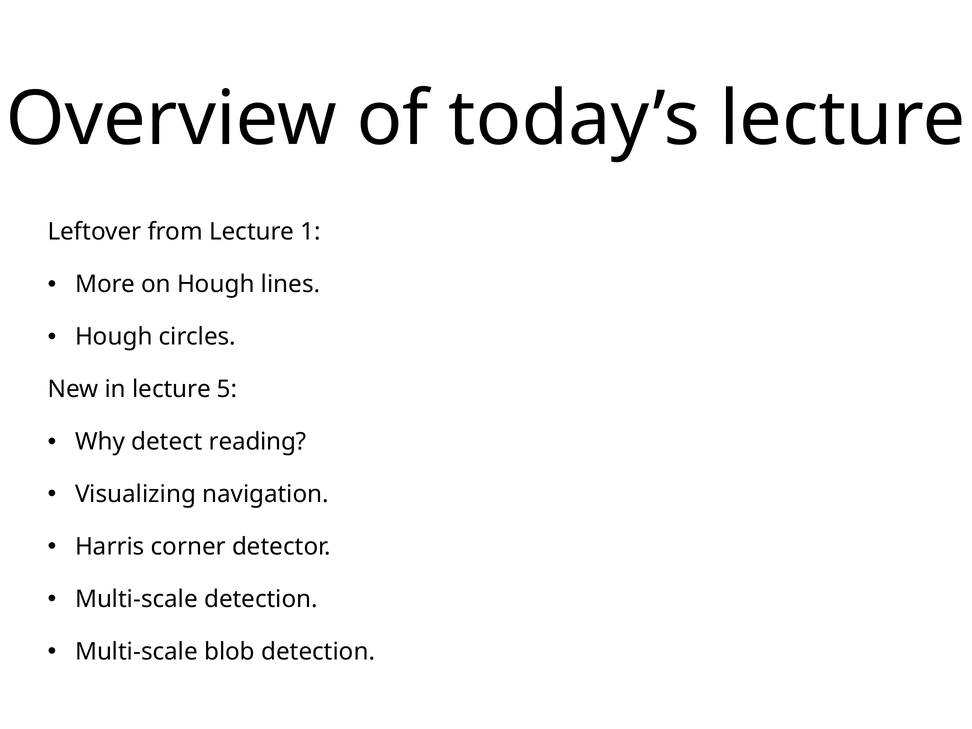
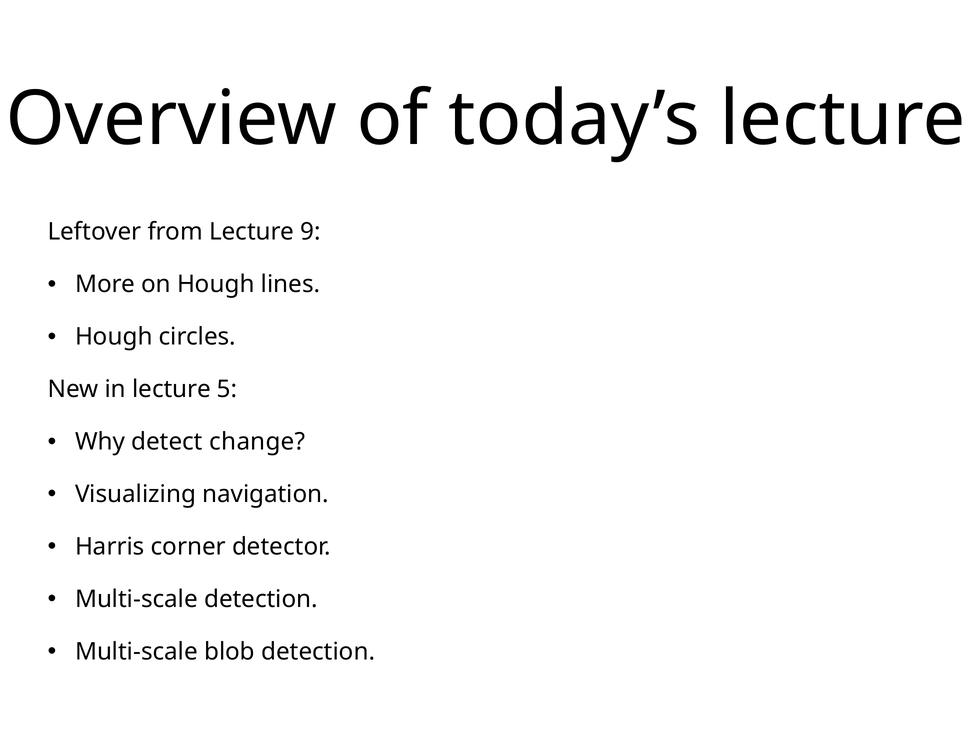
1: 1 -> 9
reading: reading -> change
